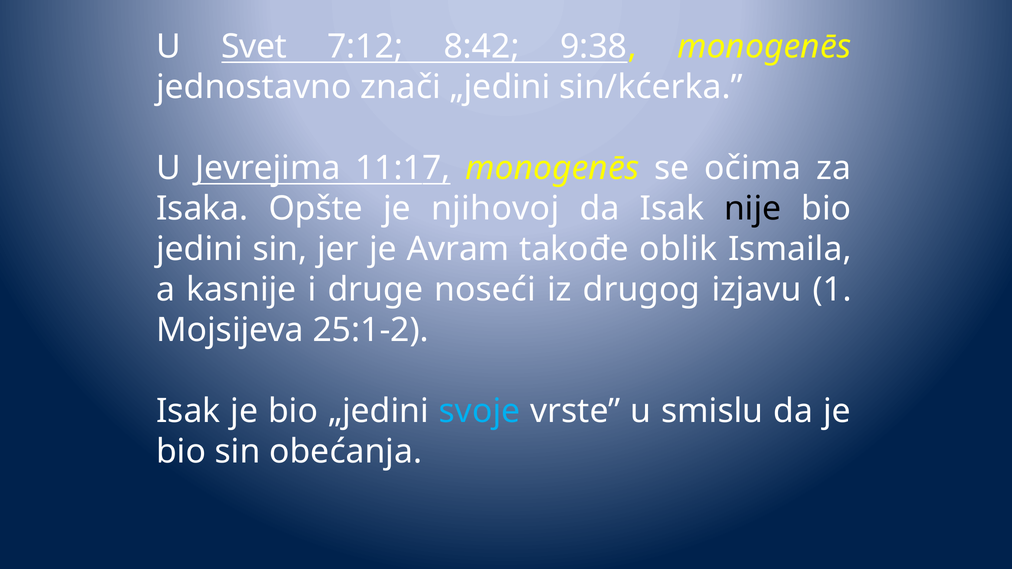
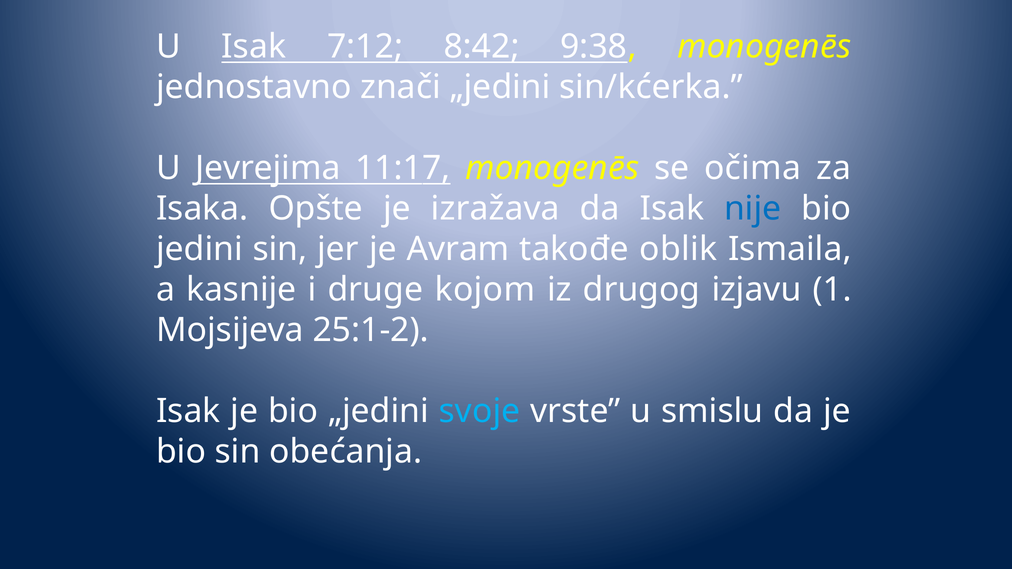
U Svet: Svet -> Isak
njihovoj: njihovoj -> izražava
nije colour: black -> blue
noseći: noseći -> kojom
